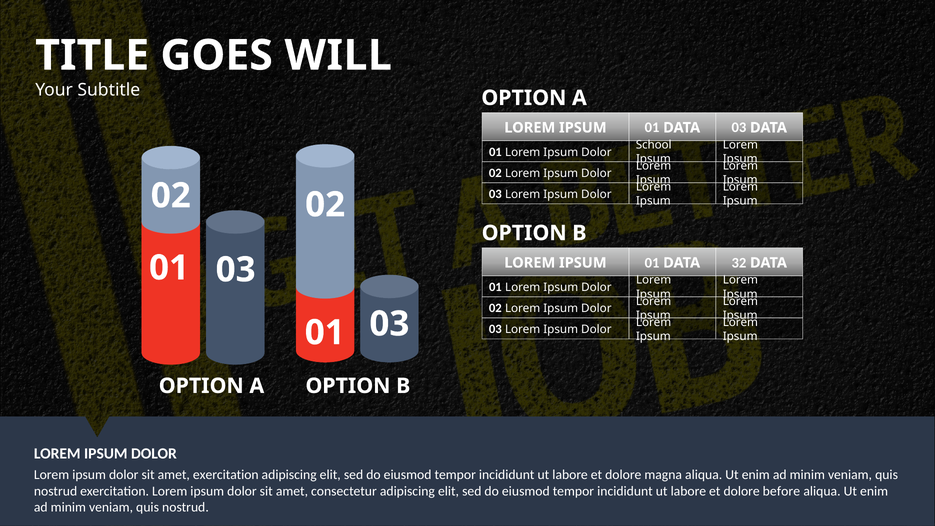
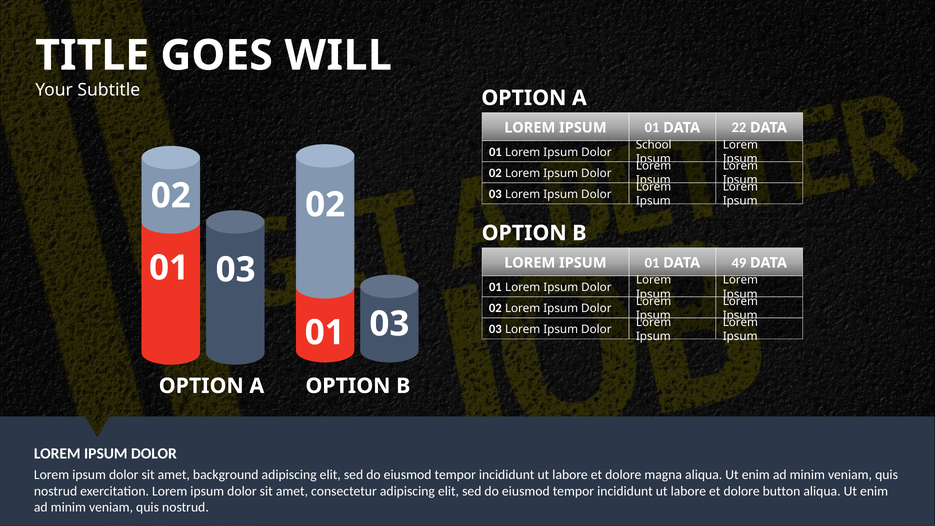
DATA 03: 03 -> 22
32: 32 -> 49
amet exercitation: exercitation -> background
before: before -> button
